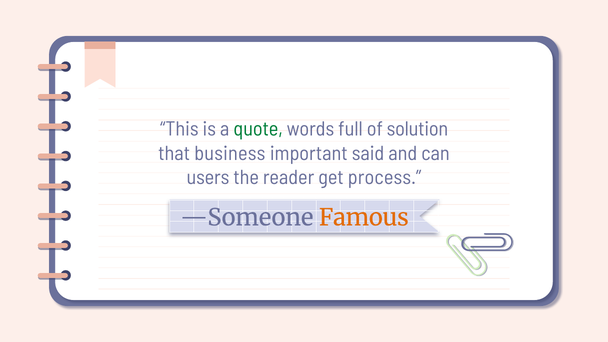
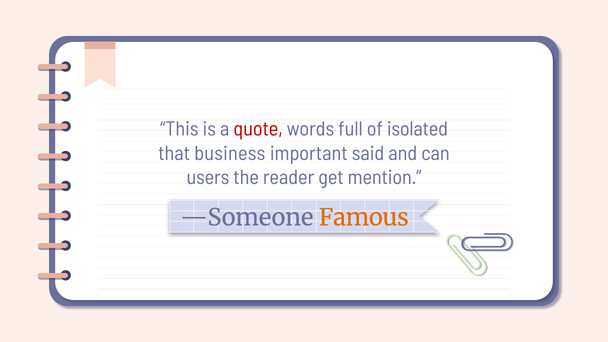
quote colour: green -> red
solution: solution -> isolated
process: process -> mention
